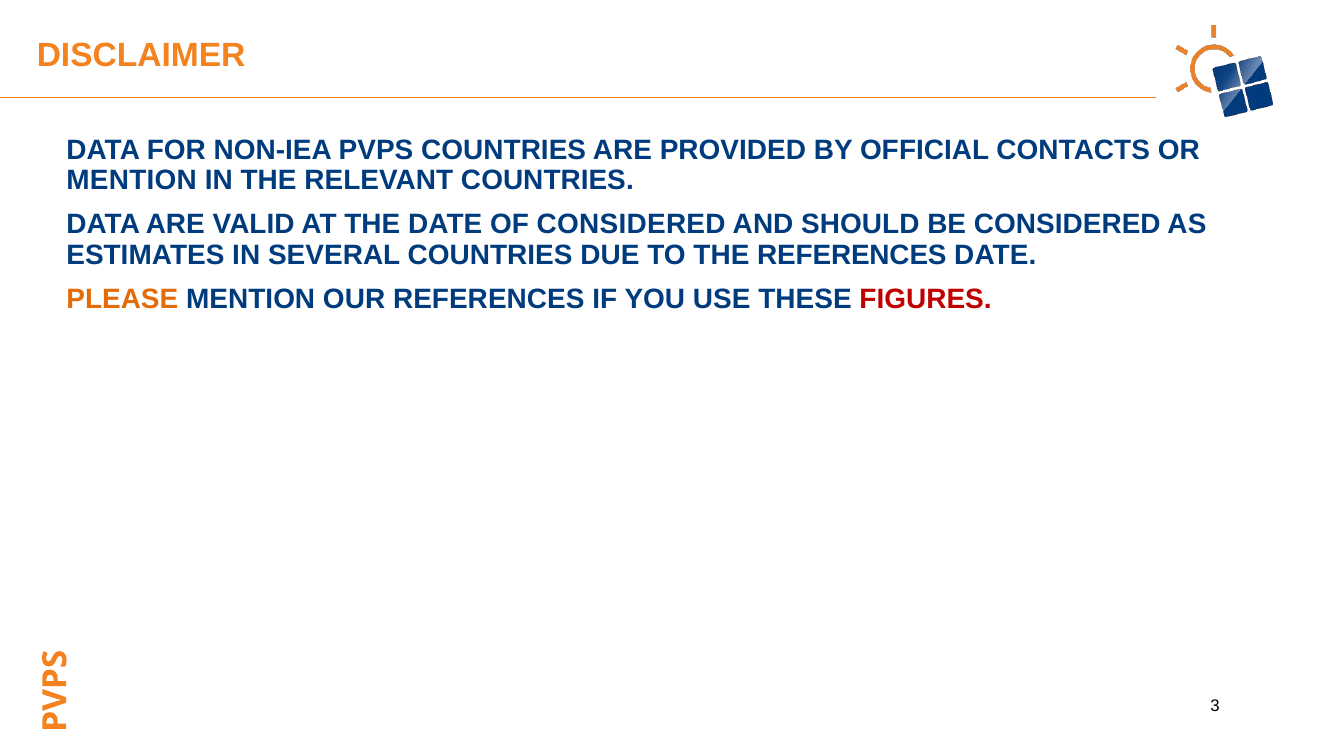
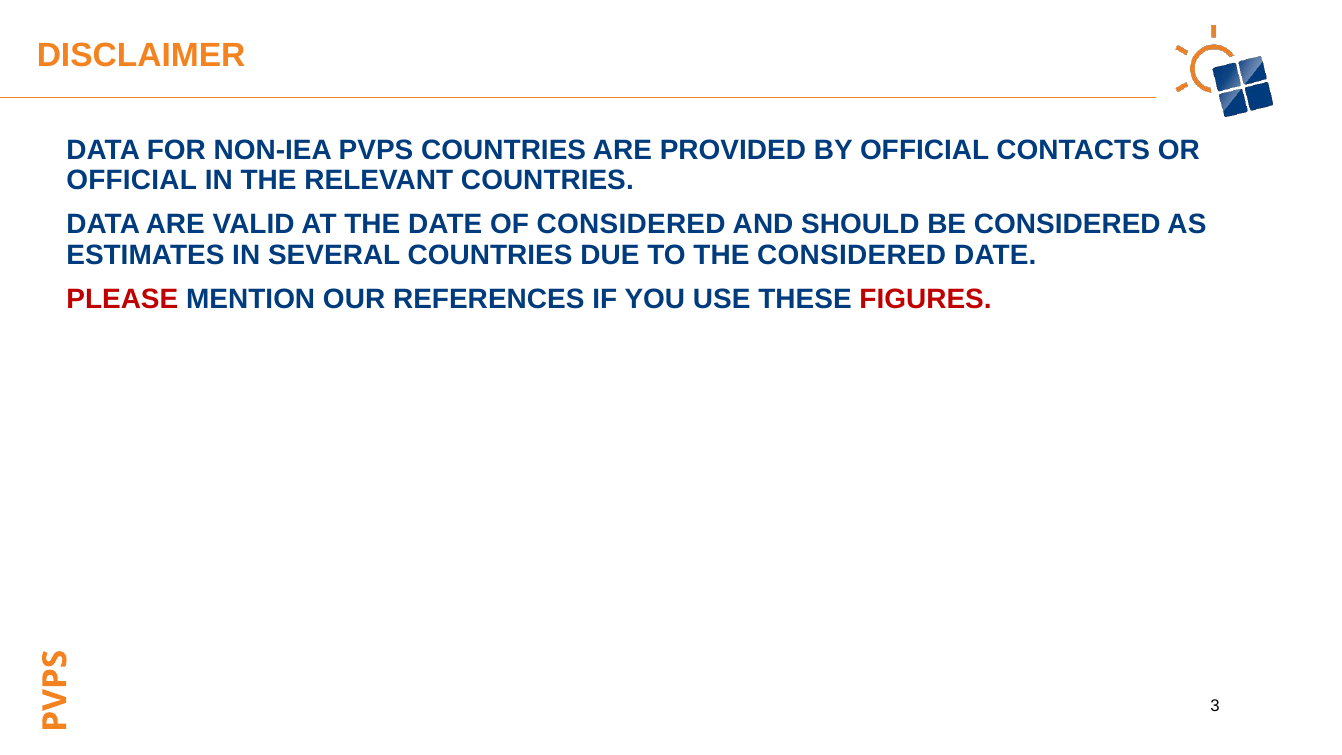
MENTION at (132, 180): MENTION -> OFFICIAL
THE REFERENCES: REFERENCES -> CONSIDERED
PLEASE colour: orange -> red
